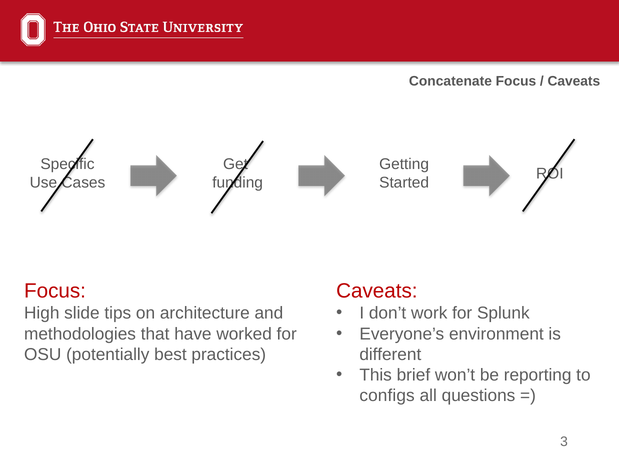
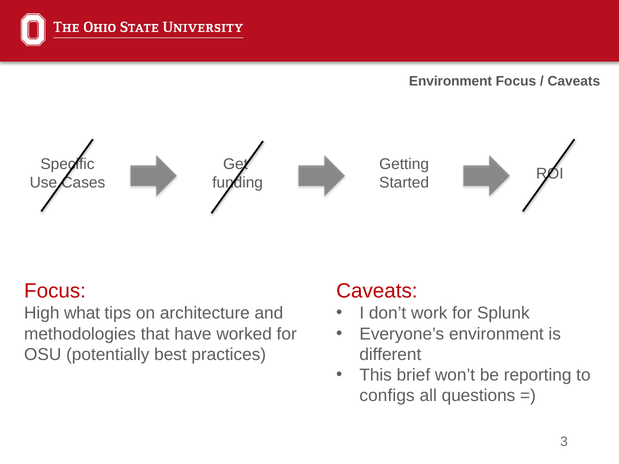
Concatenate at (450, 81): Concatenate -> Environment
slide: slide -> what
